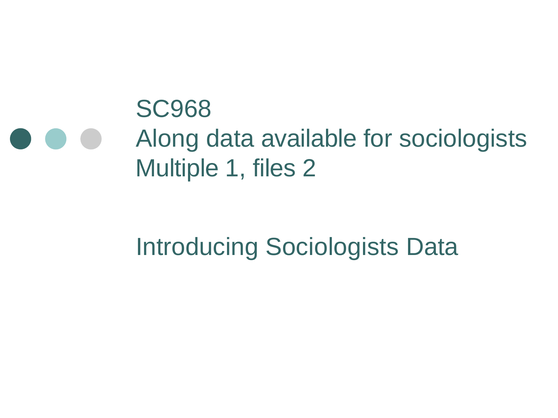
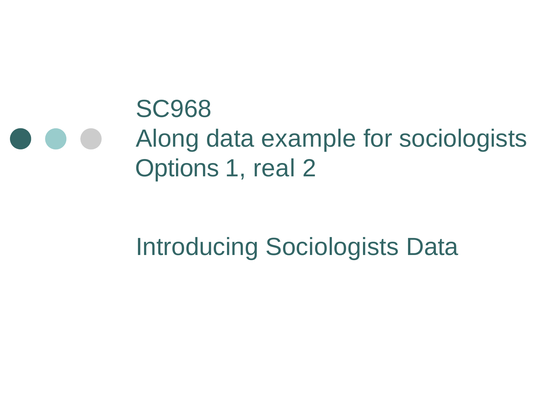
available: available -> example
Multiple: Multiple -> Options
files: files -> real
